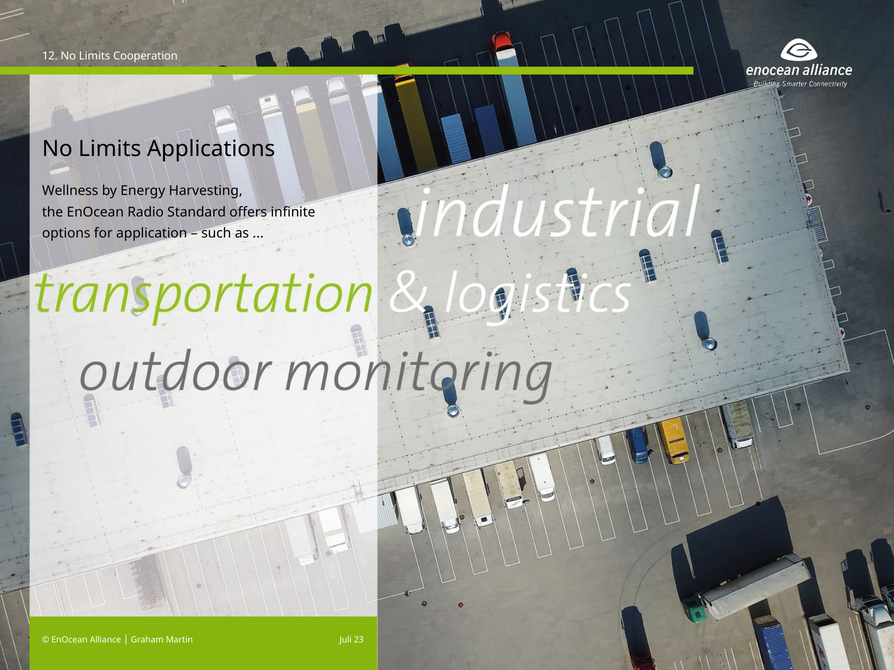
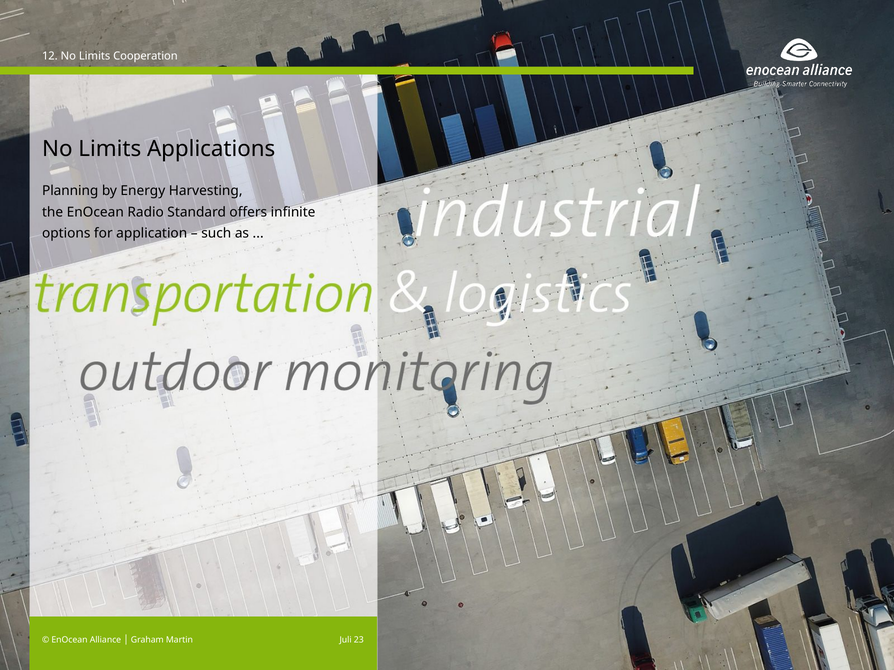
Wellness: Wellness -> Planning
